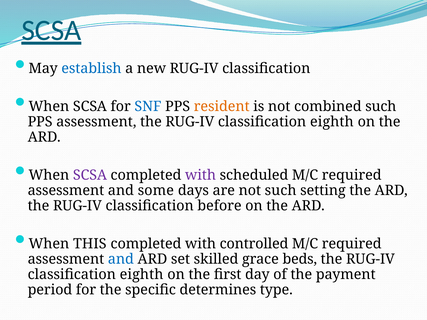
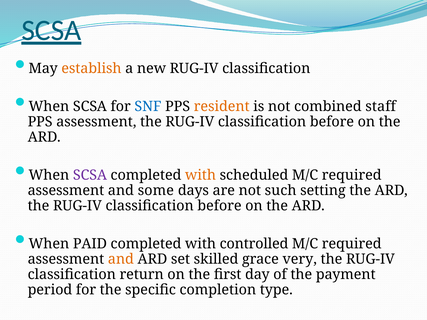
establish colour: blue -> orange
combined such: such -> staff
eighth at (332, 122): eighth -> before
with at (201, 175) colour: purple -> orange
THIS: THIS -> PAID
and at (121, 259) colour: blue -> orange
beds: beds -> very
eighth at (142, 275): eighth -> return
determines: determines -> completion
